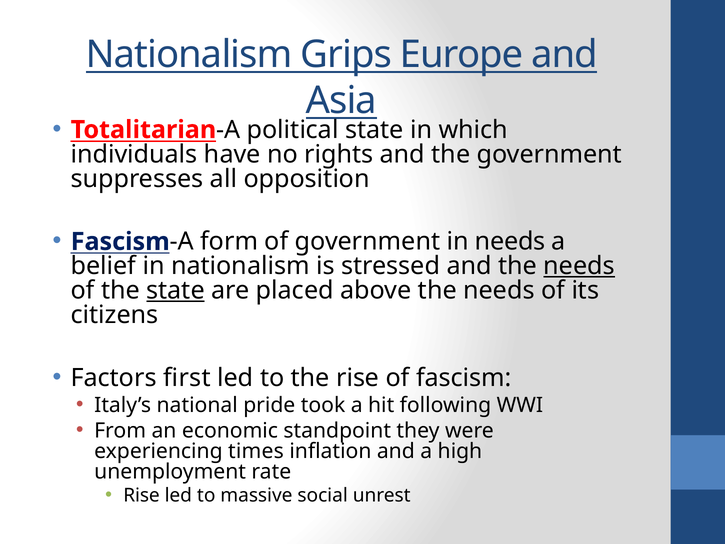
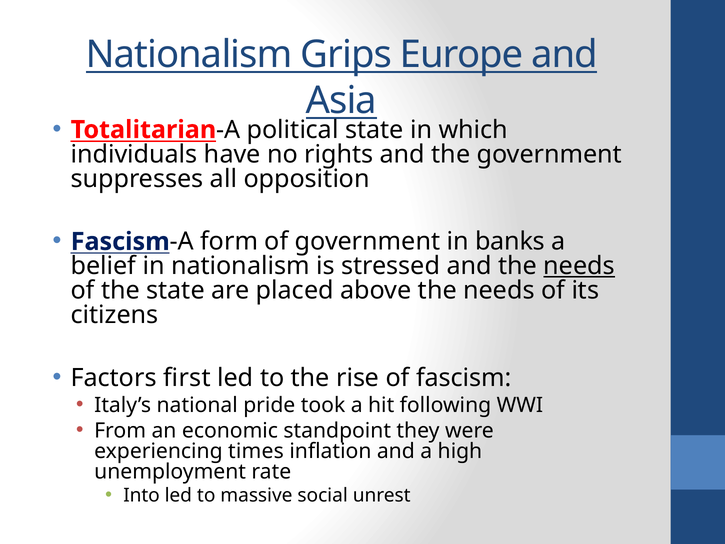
in needs: needs -> banks
state at (176, 290) underline: present -> none
Rise at (142, 495): Rise -> Into
